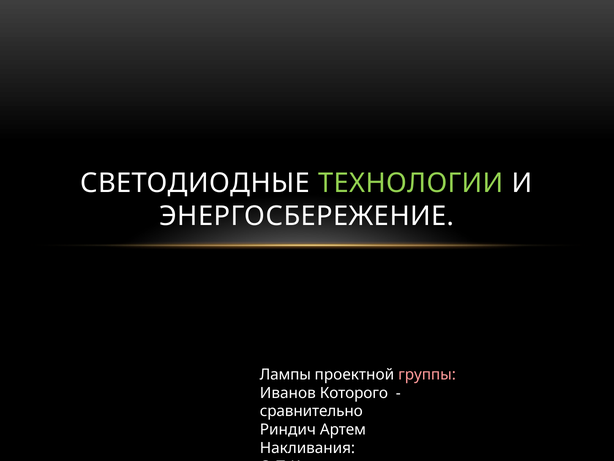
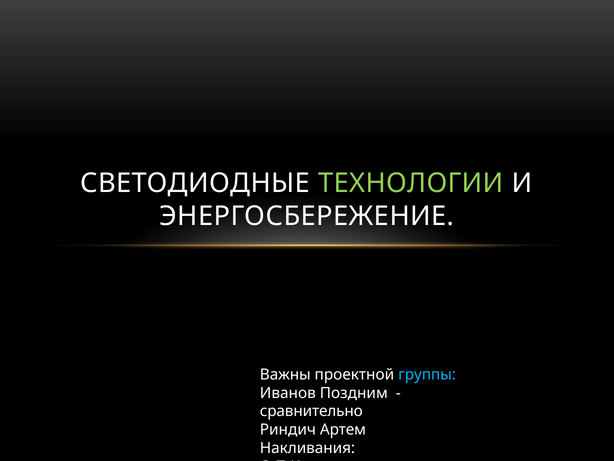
Лампы: Лампы -> Важны
группы colour: pink -> light blue
Которого: Которого -> Поздним
